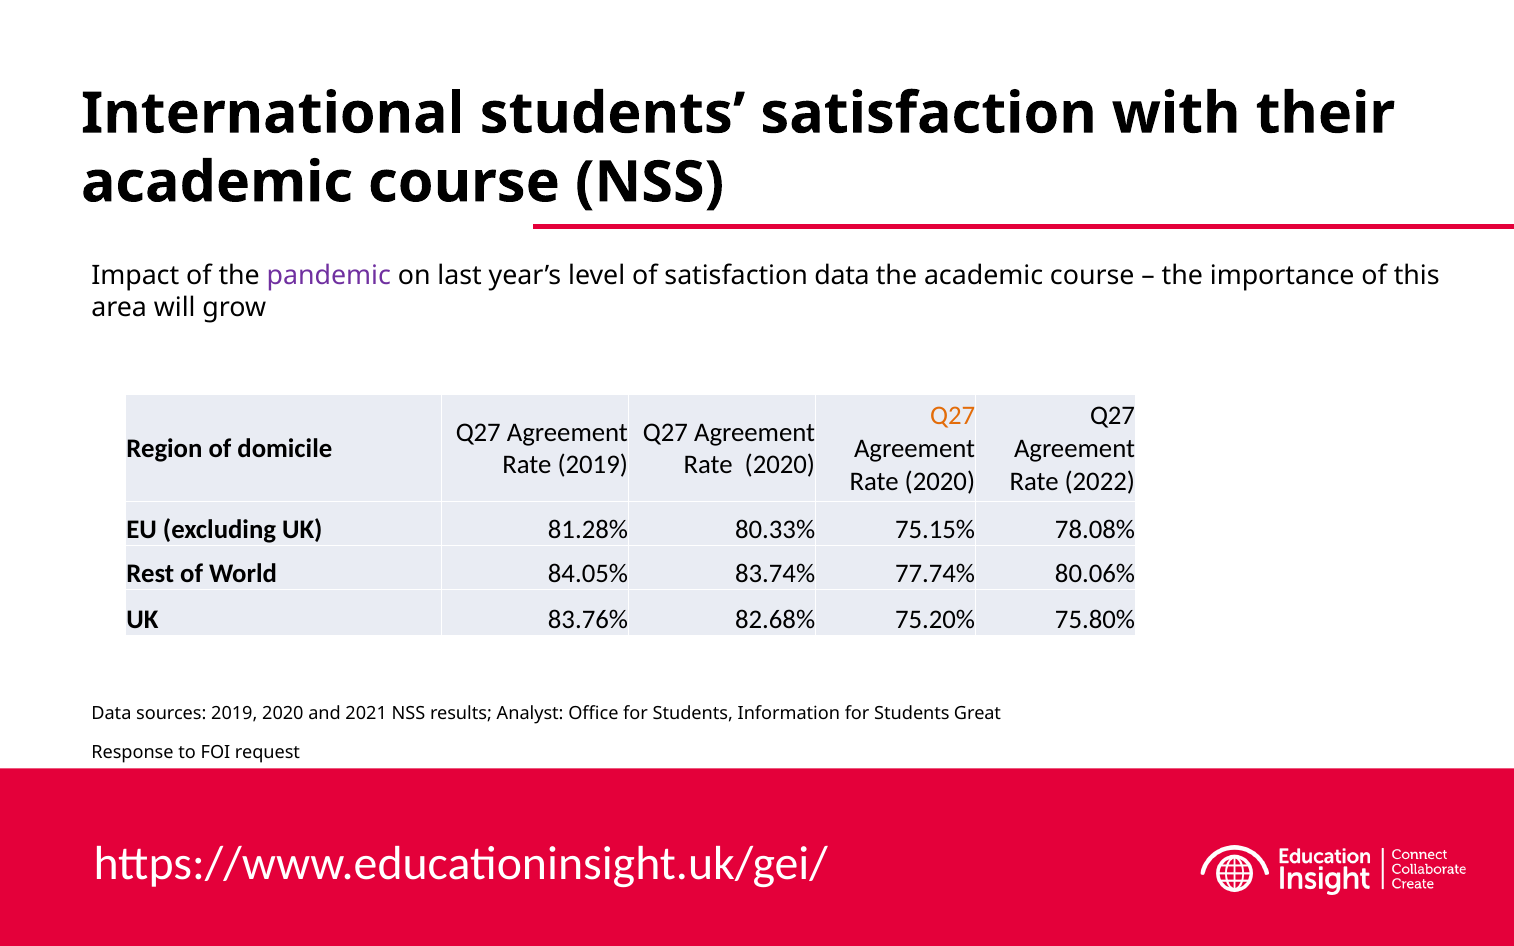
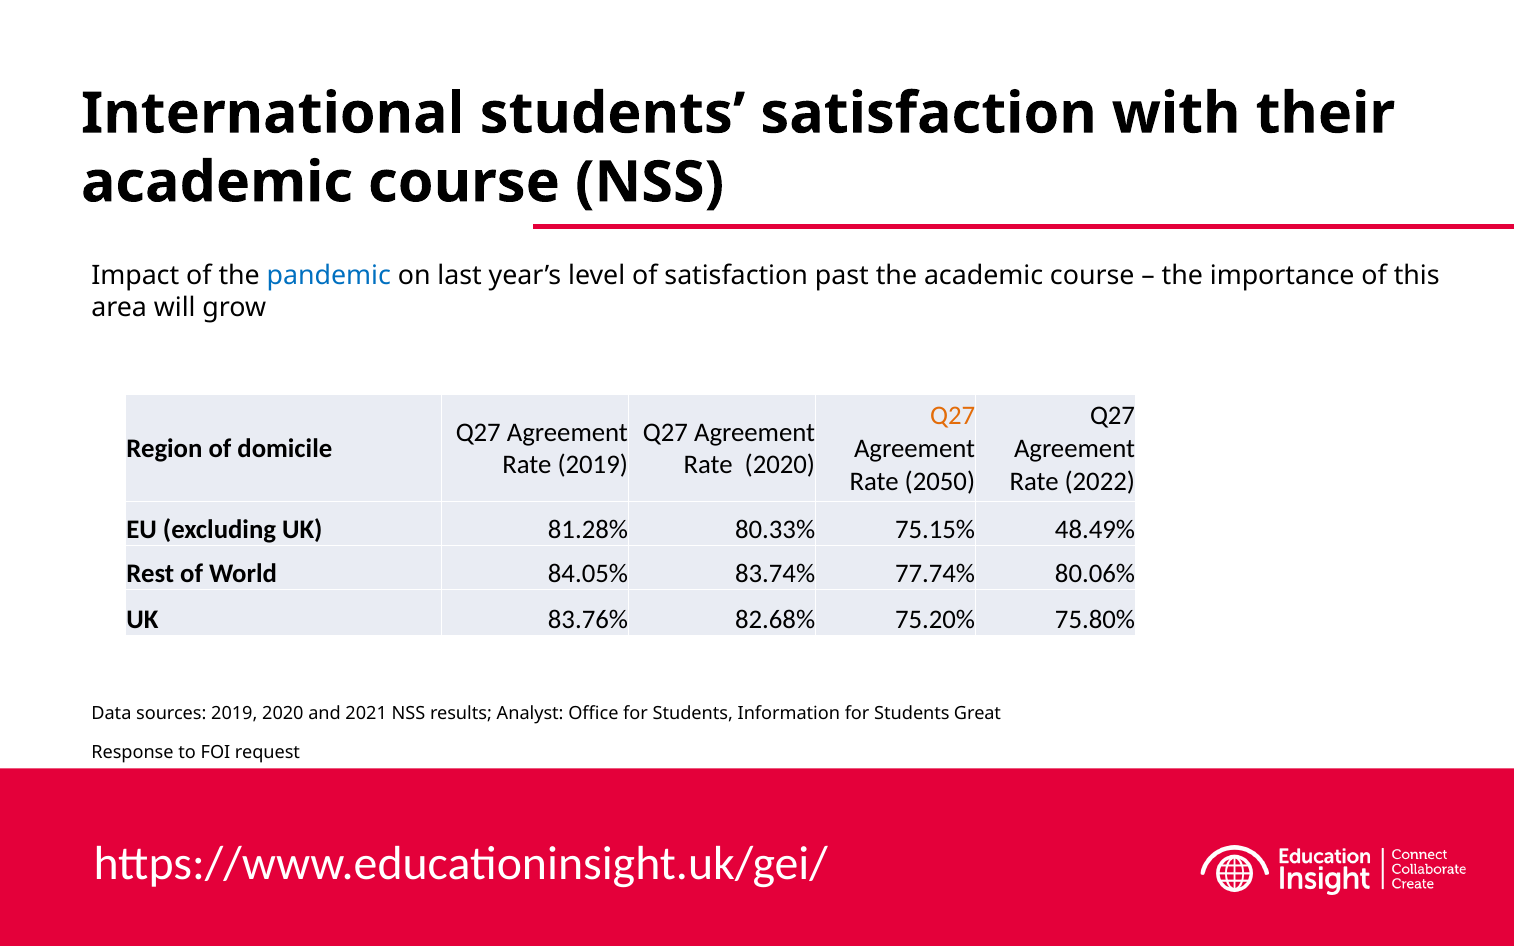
pandemic colour: purple -> blue
satisfaction data: data -> past
2020 at (940, 481): 2020 -> 2050
78.08%: 78.08% -> 48.49%
